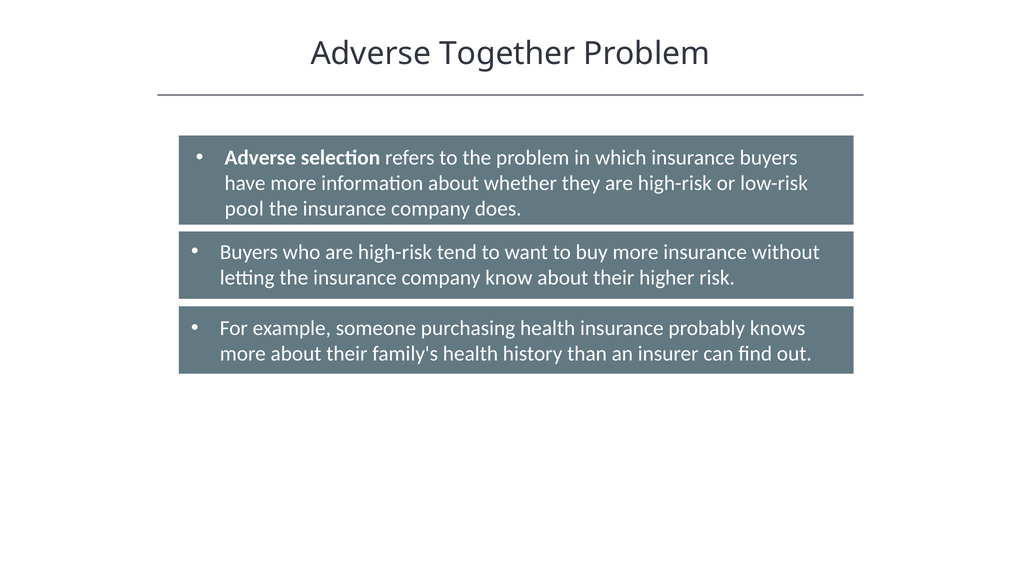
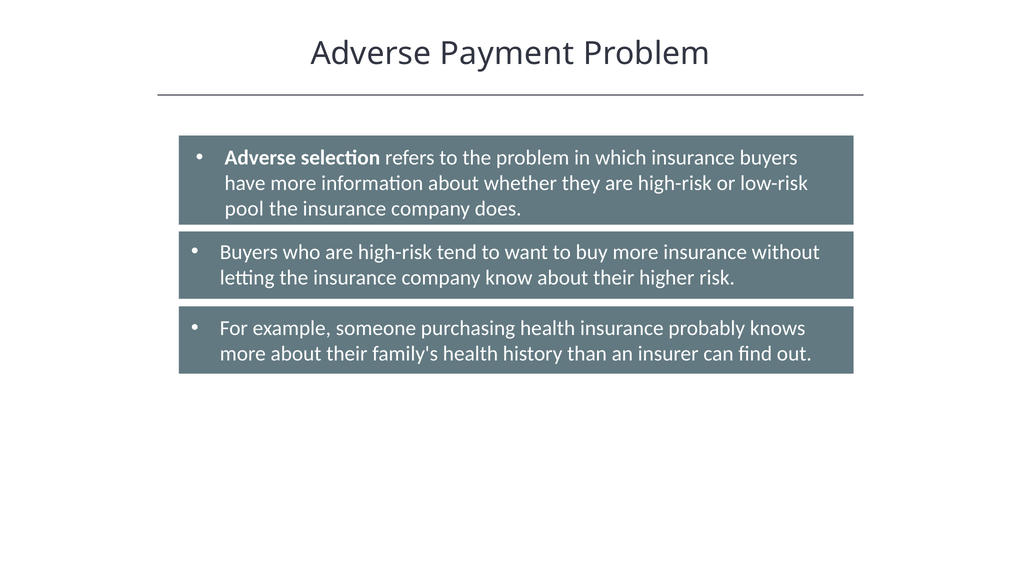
Together: Together -> Payment
